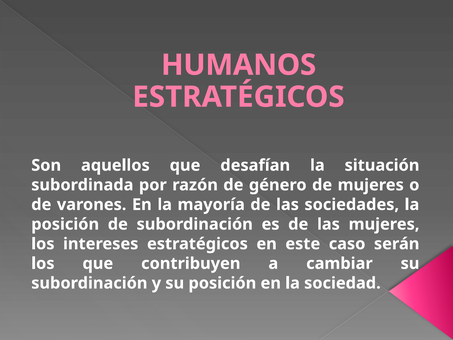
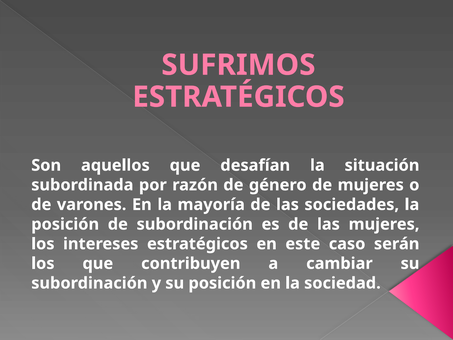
HUMANOS: HUMANOS -> SUFRIMOS
